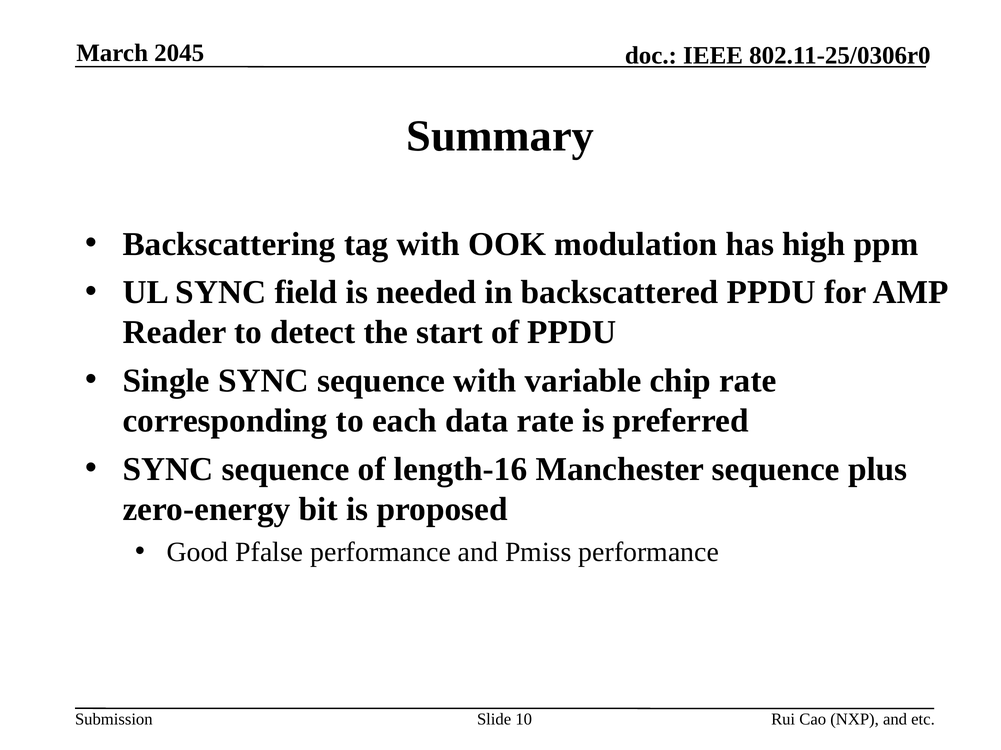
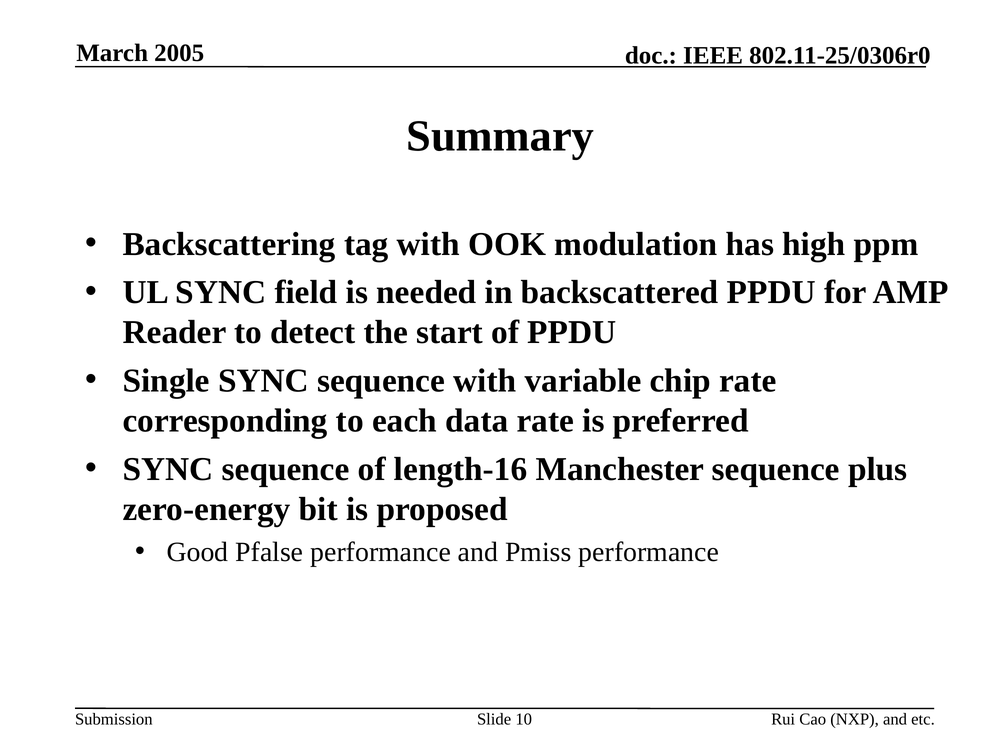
2045: 2045 -> 2005
